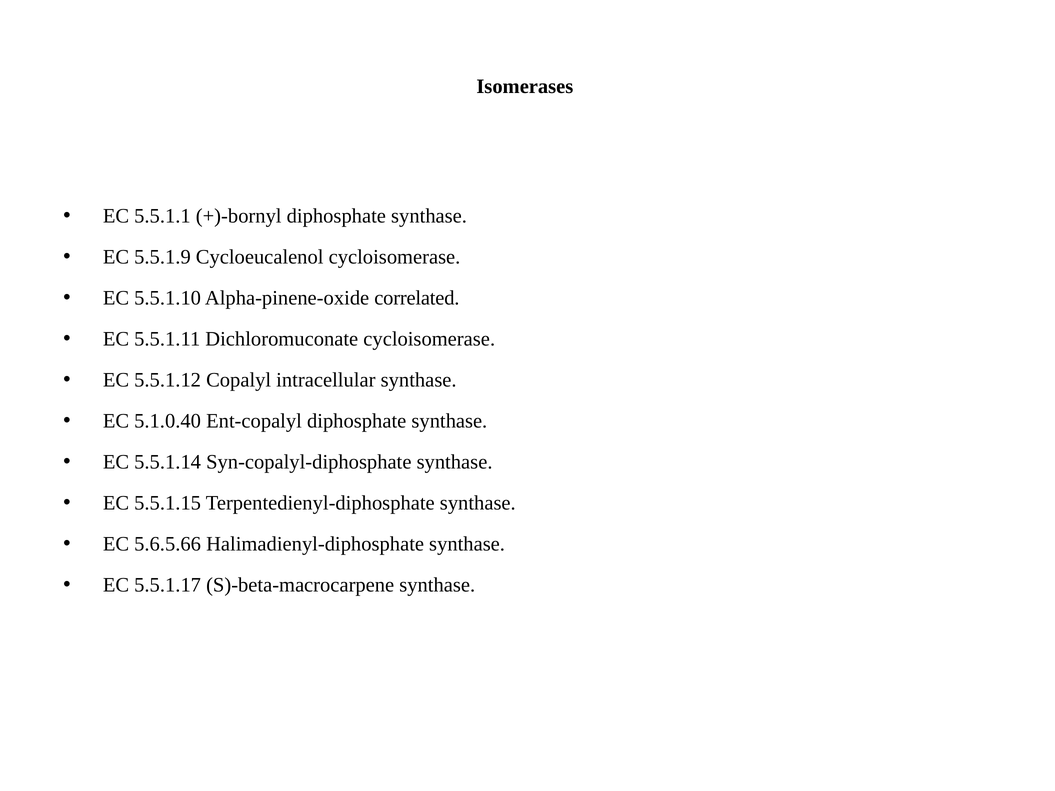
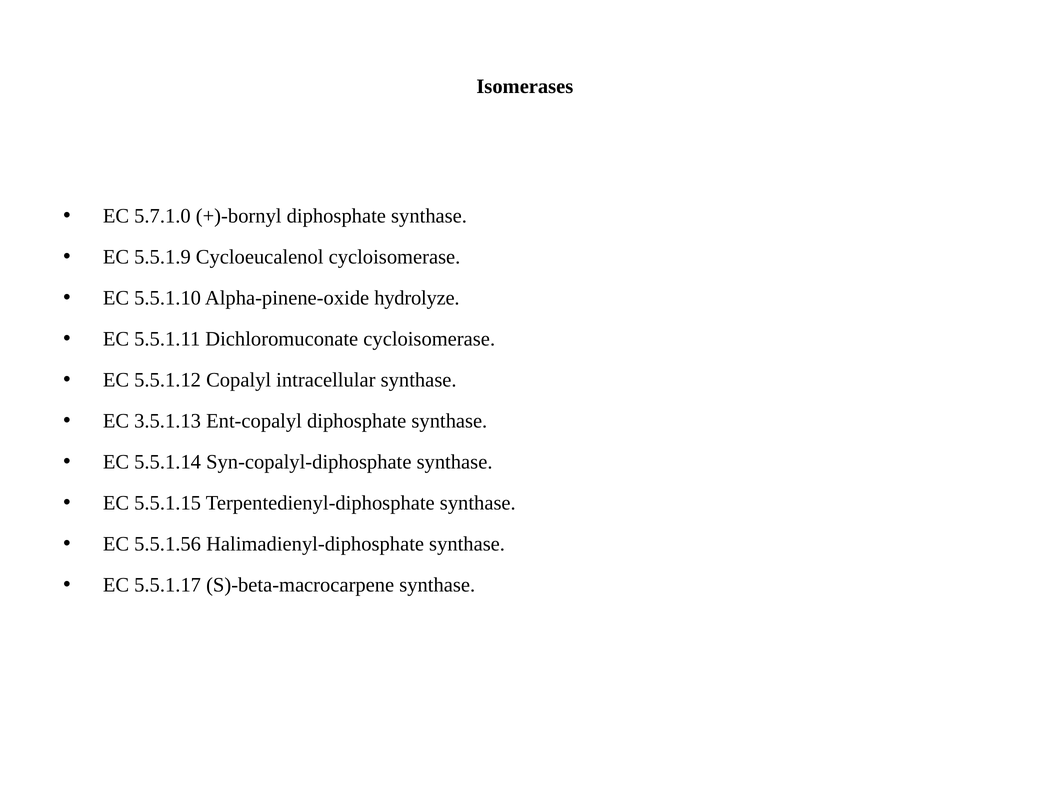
5.5.1.1: 5.5.1.1 -> 5.7.1.0
correlated: correlated -> hydrolyze
5.1.0.40: 5.1.0.40 -> 3.5.1.13
5.6.5.66: 5.6.5.66 -> 5.5.1.56
